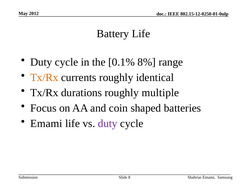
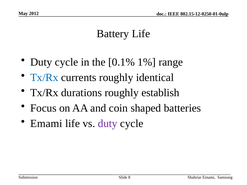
8%: 8% -> 1%
Tx/Rx at (44, 77) colour: orange -> blue
multiple: multiple -> establish
